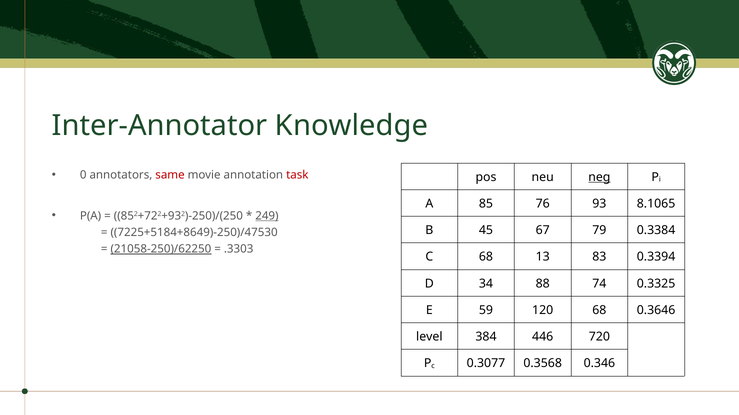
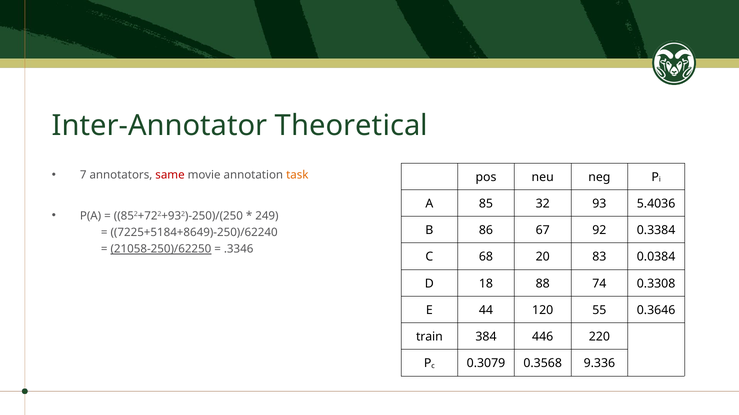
Knowledge: Knowledge -> Theoretical
0: 0 -> 7
task colour: red -> orange
neg underline: present -> none
76: 76 -> 32
8.1065: 8.1065 -> 5.4036
249 underline: present -> none
45: 45 -> 86
79: 79 -> 92
7225+5184+8649)-250)/47530: 7225+5184+8649)-250)/47530 -> 7225+5184+8649)-250)/62240
.3303: .3303 -> .3346
13: 13 -> 20
0.3394: 0.3394 -> 0.0384
34: 34 -> 18
0.3325: 0.3325 -> 0.3308
59: 59 -> 44
120 68: 68 -> 55
level: level -> train
720: 720 -> 220
0.3077: 0.3077 -> 0.3079
0.346: 0.346 -> 9.336
